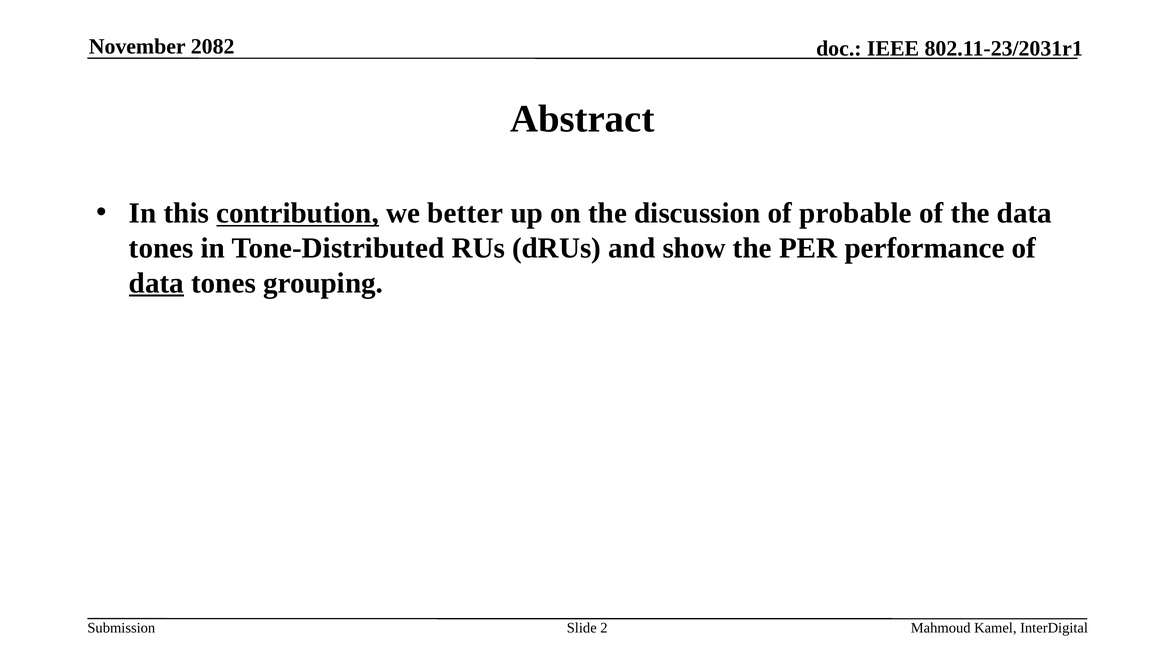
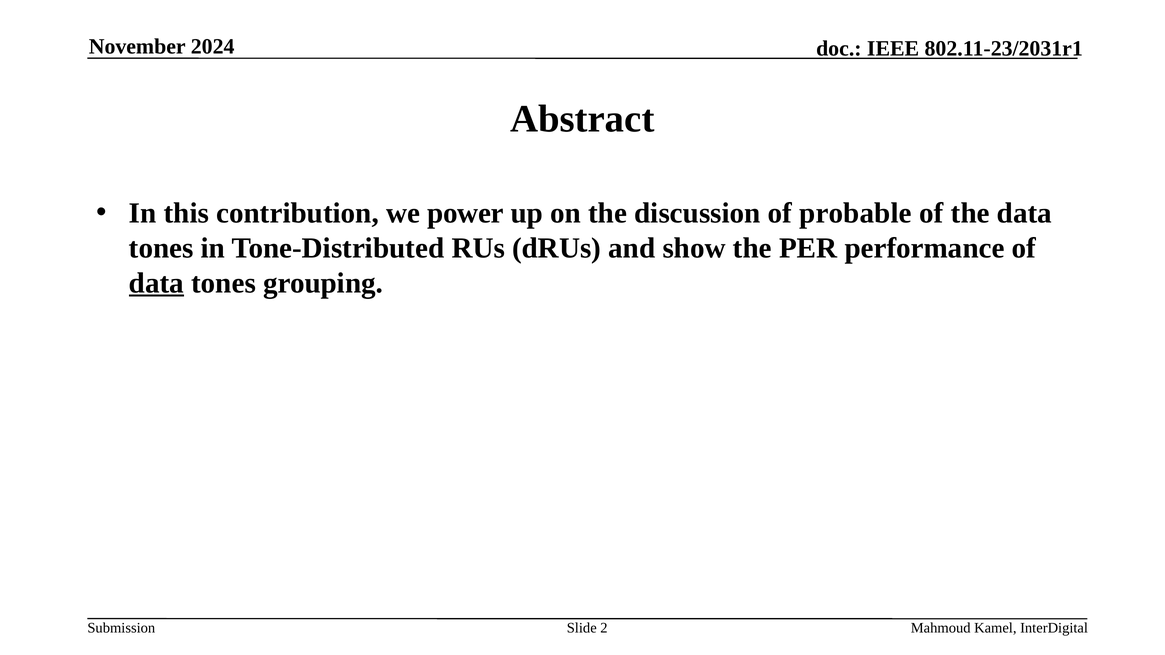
2082: 2082 -> 2024
contribution underline: present -> none
better: better -> power
